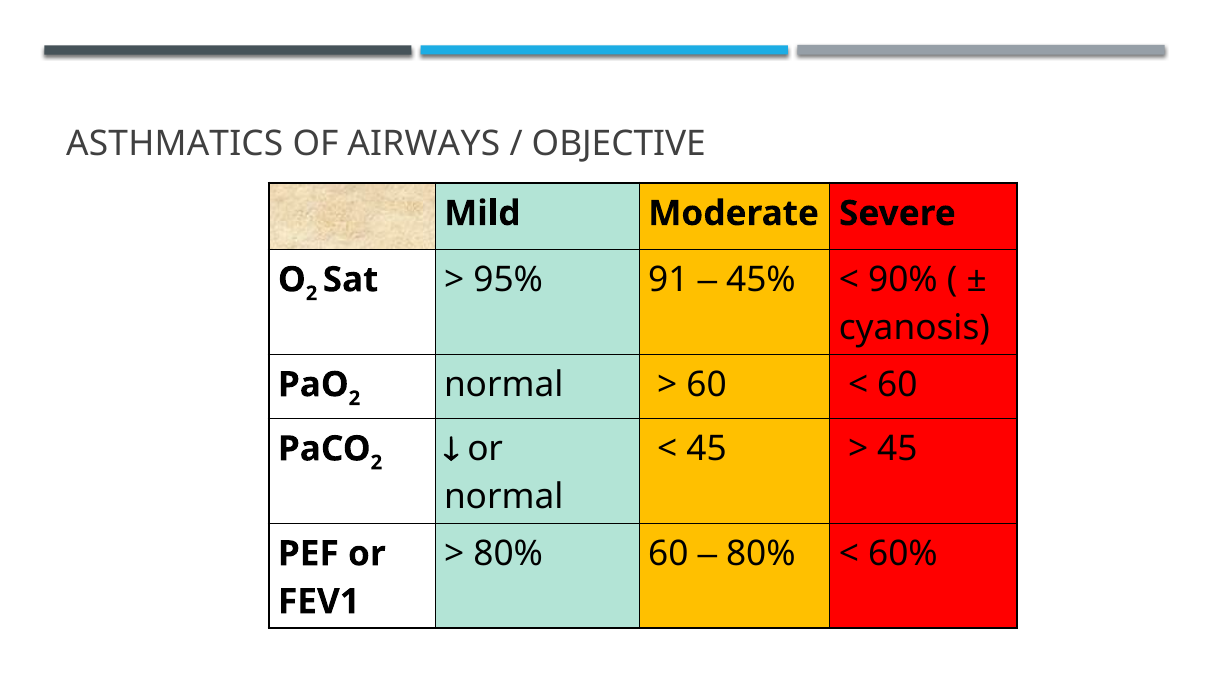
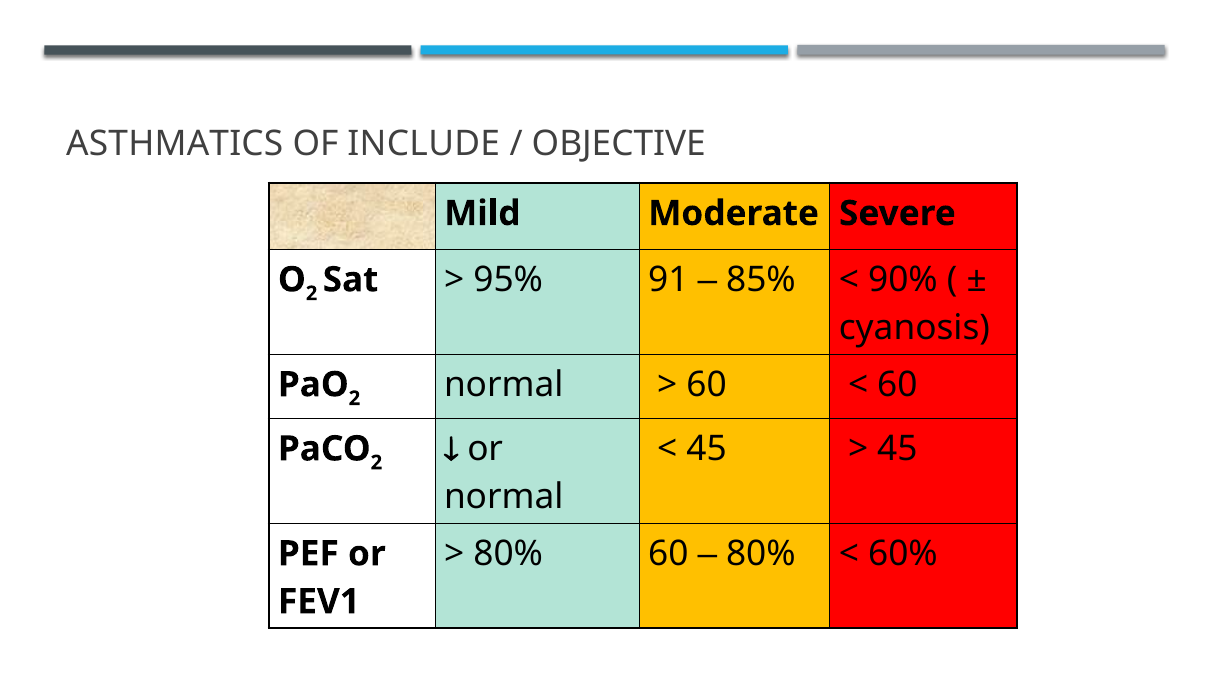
AIRWAYS: AIRWAYS -> INCLUDE
45%: 45% -> 85%
